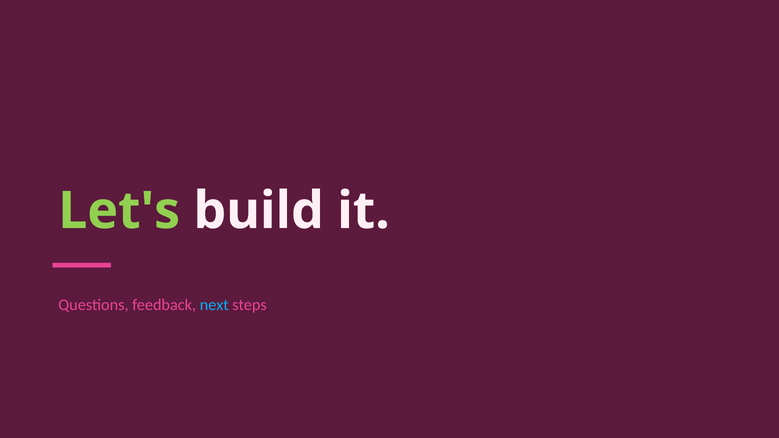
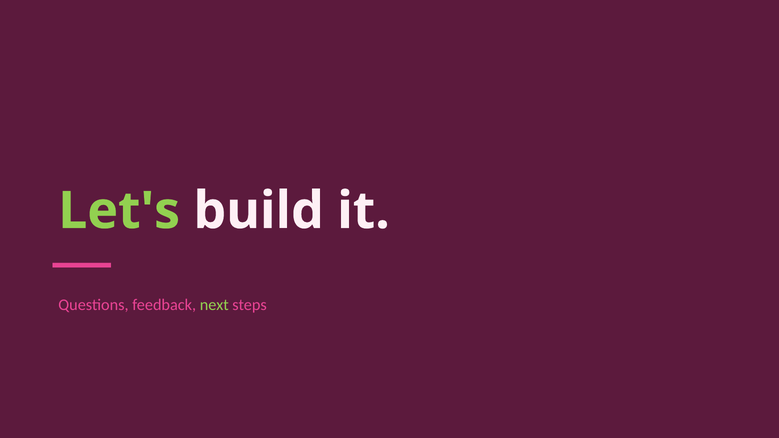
next colour: light blue -> light green
